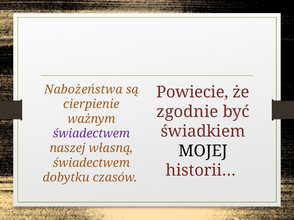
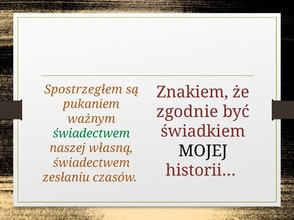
Nabożeństwa: Nabożeństwa -> Spostrzegłem
Powiecie: Powiecie -> Znakiem
cierpienie: cierpienie -> pukaniem
świadectwem at (91, 134) colour: purple -> green
dobytku: dobytku -> zesłaniu
